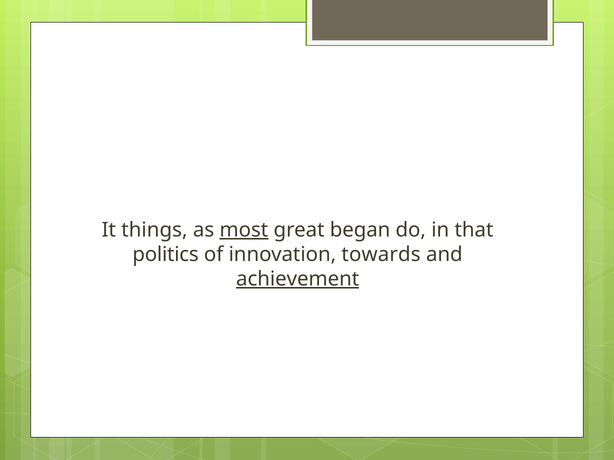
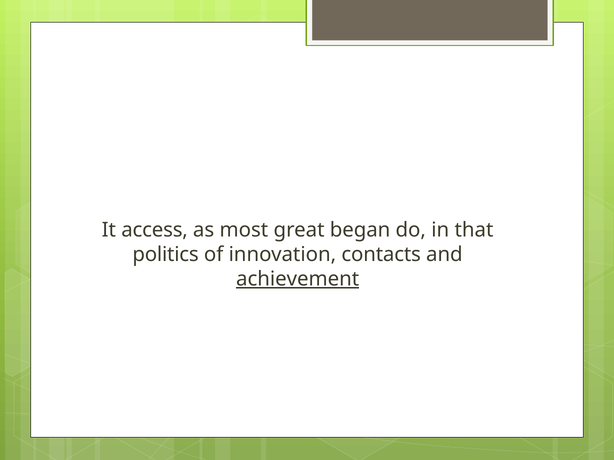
things: things -> access
most underline: present -> none
towards: towards -> contacts
